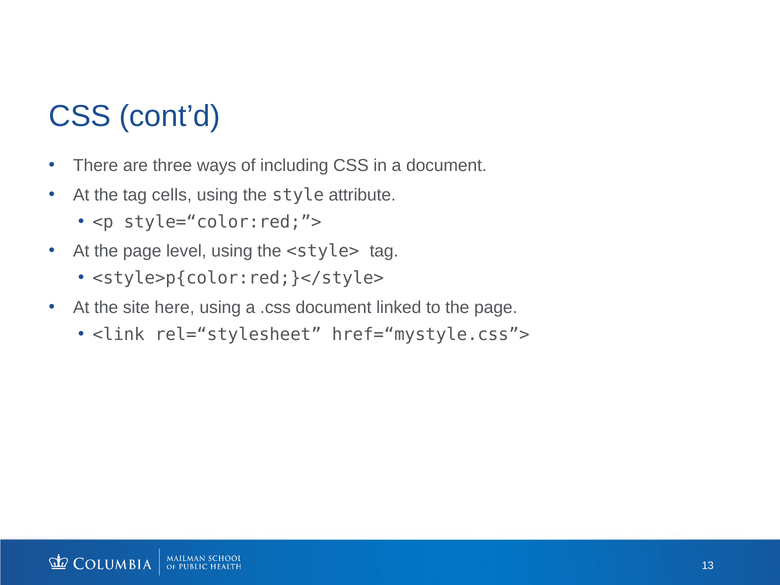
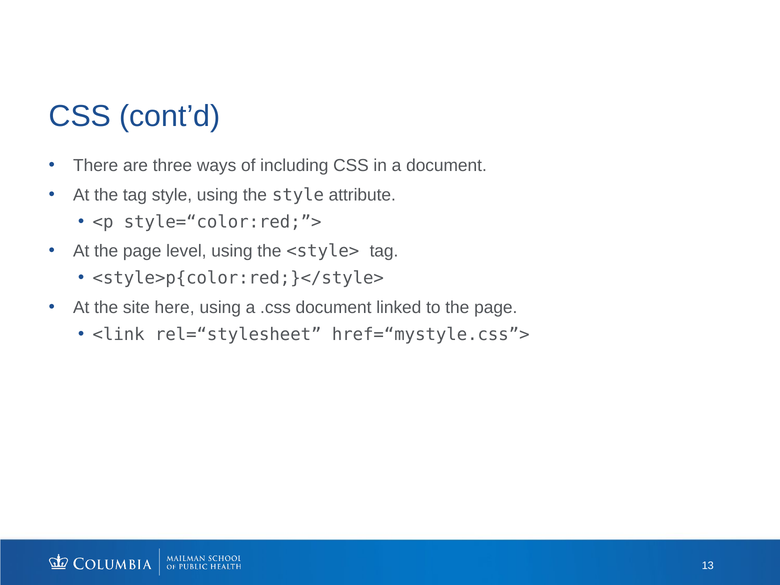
tag cells: cells -> style
